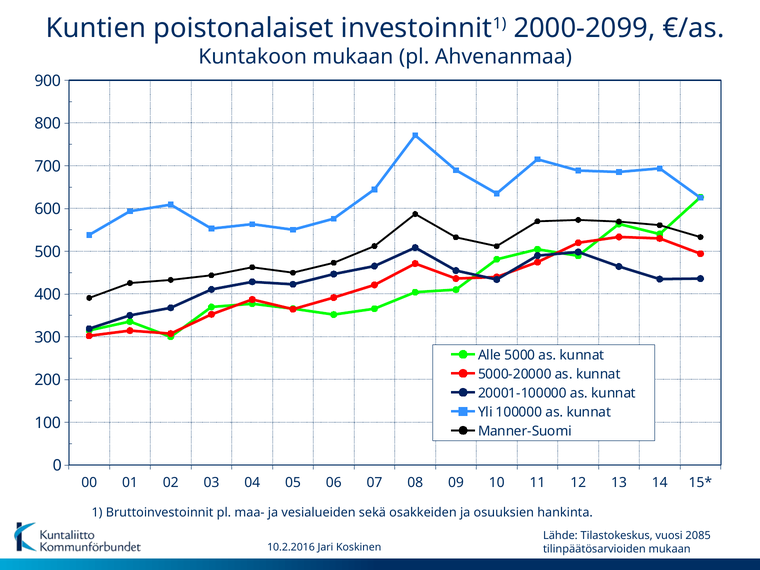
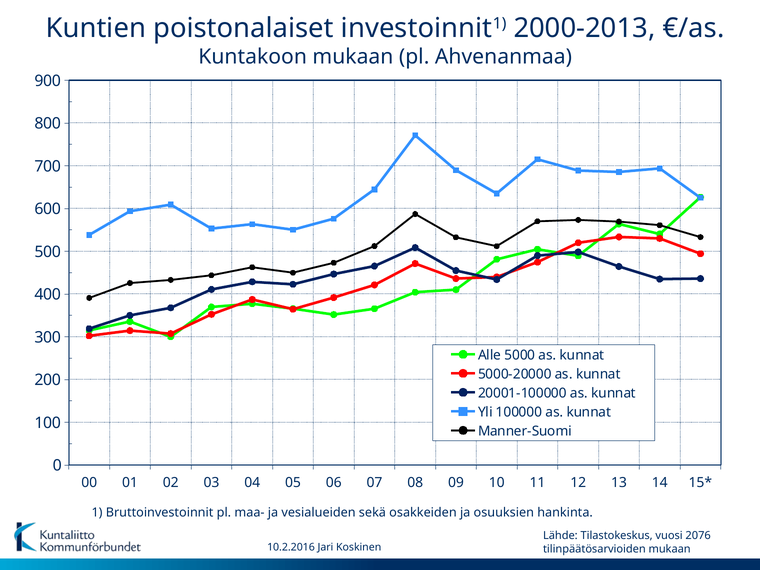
2000-2099: 2000-2099 -> 2000-2013
2085: 2085 -> 2076
